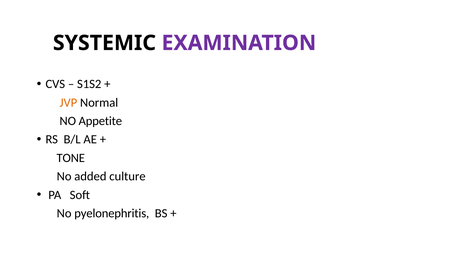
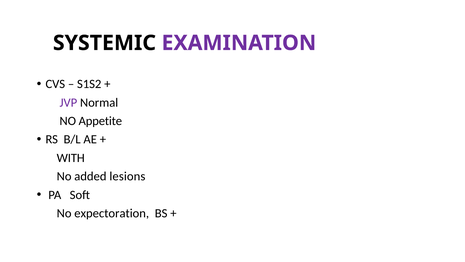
JVP colour: orange -> purple
TONE: TONE -> WITH
culture: culture -> lesions
pyelonephritis: pyelonephritis -> expectoration
